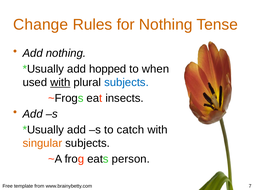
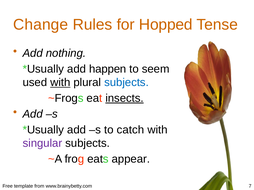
for Nothing: Nothing -> Hopped
hopped: hopped -> happen
when: when -> seem
insects underline: none -> present
singular colour: orange -> purple
person: person -> appear
